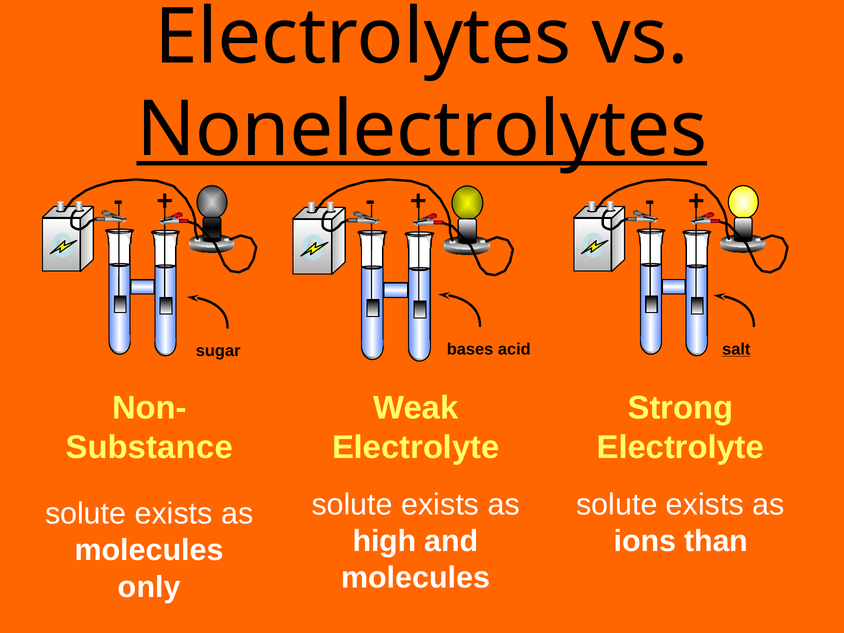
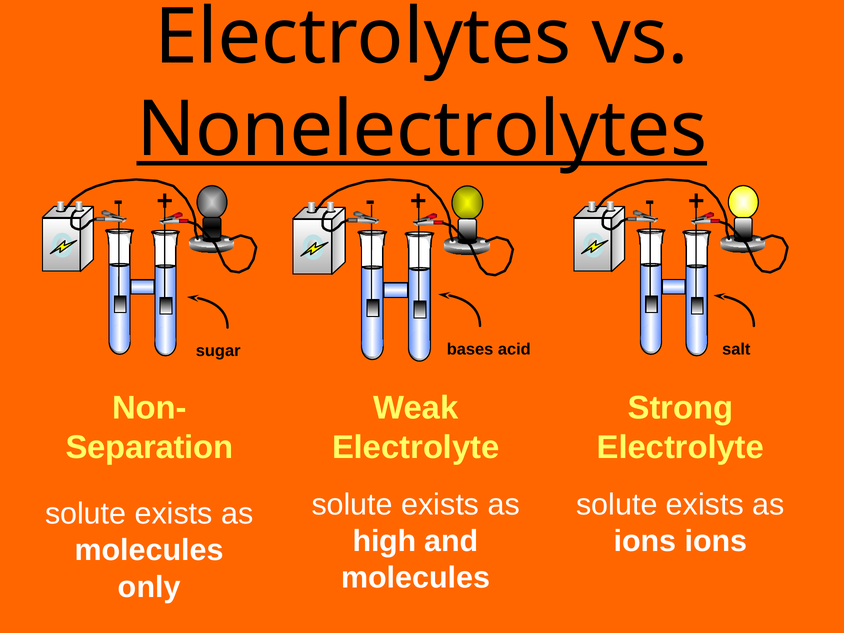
salt underline: present -> none
Substance: Substance -> Separation
ions than: than -> ions
